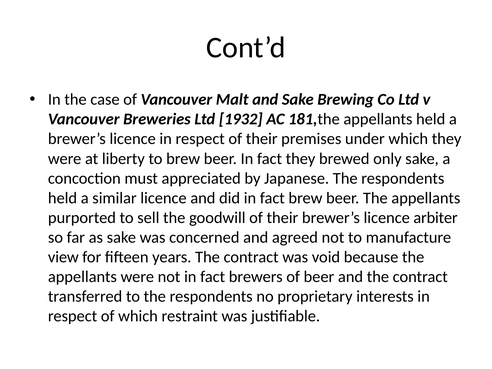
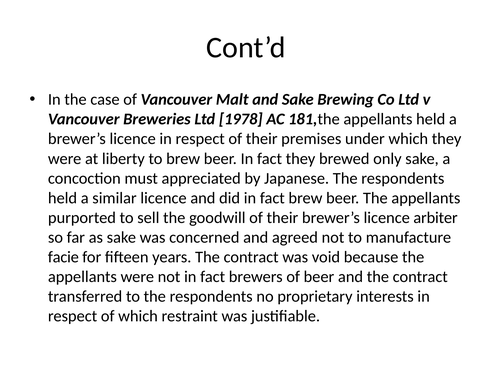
1932: 1932 -> 1978
view: view -> facie
